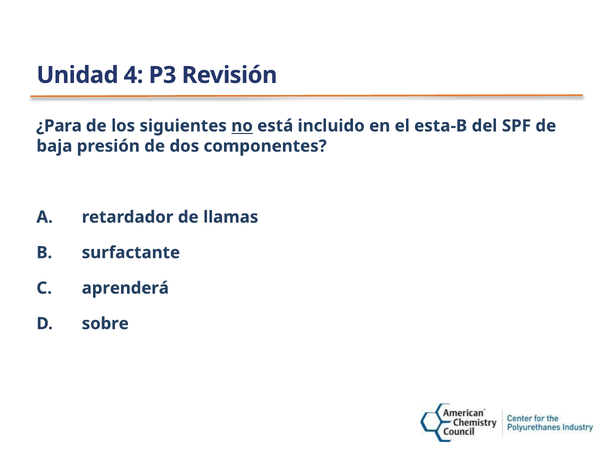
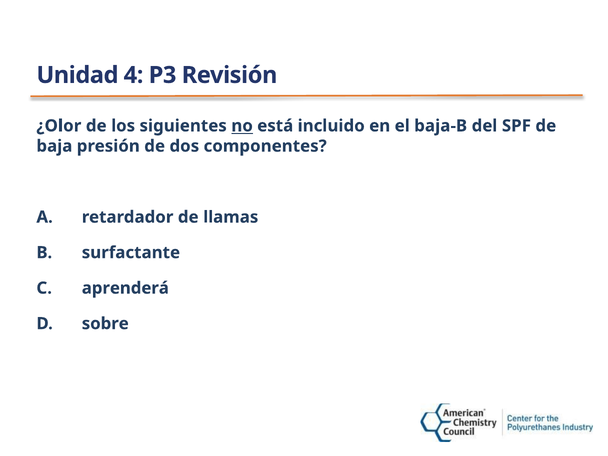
¿Para: ¿Para -> ¿Olor
esta-B: esta-B -> baja-B
